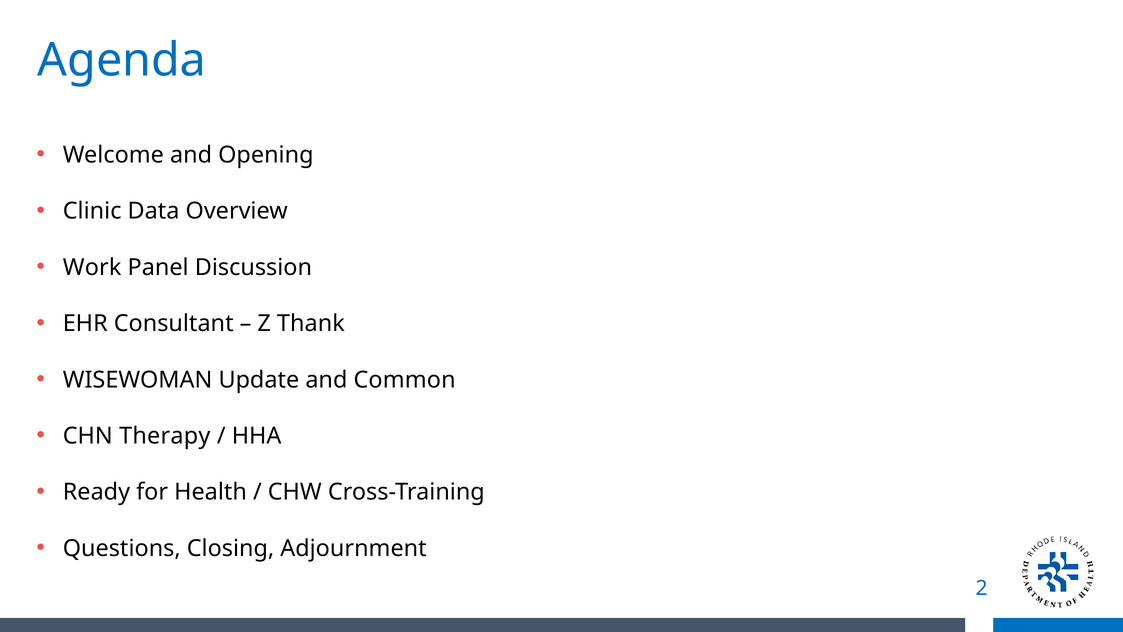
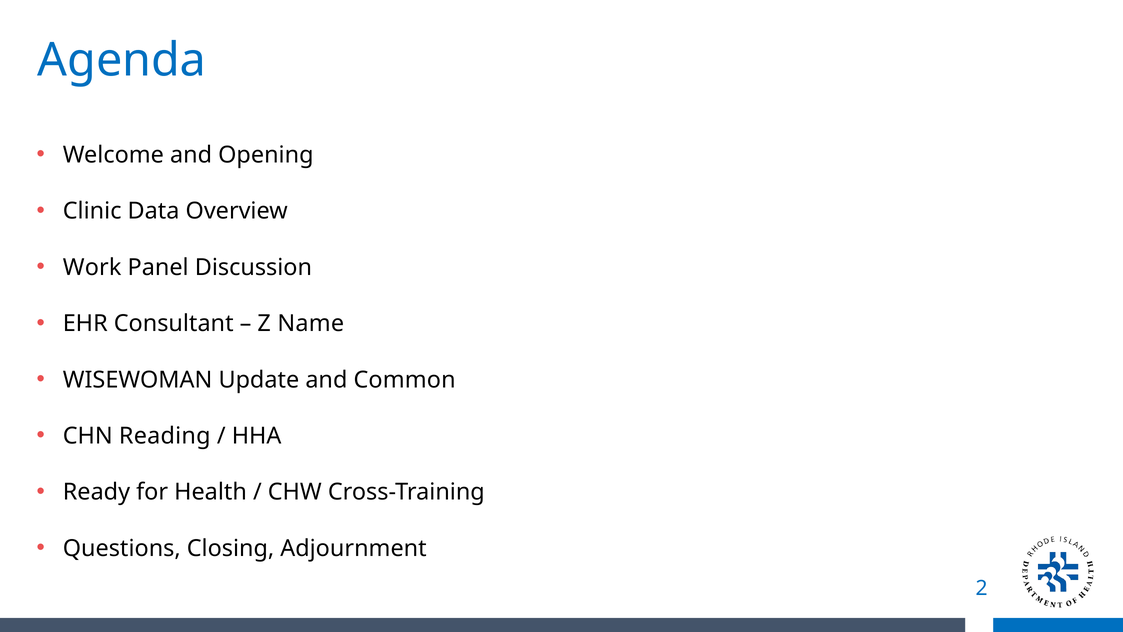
Thank: Thank -> Name
Therapy: Therapy -> Reading
